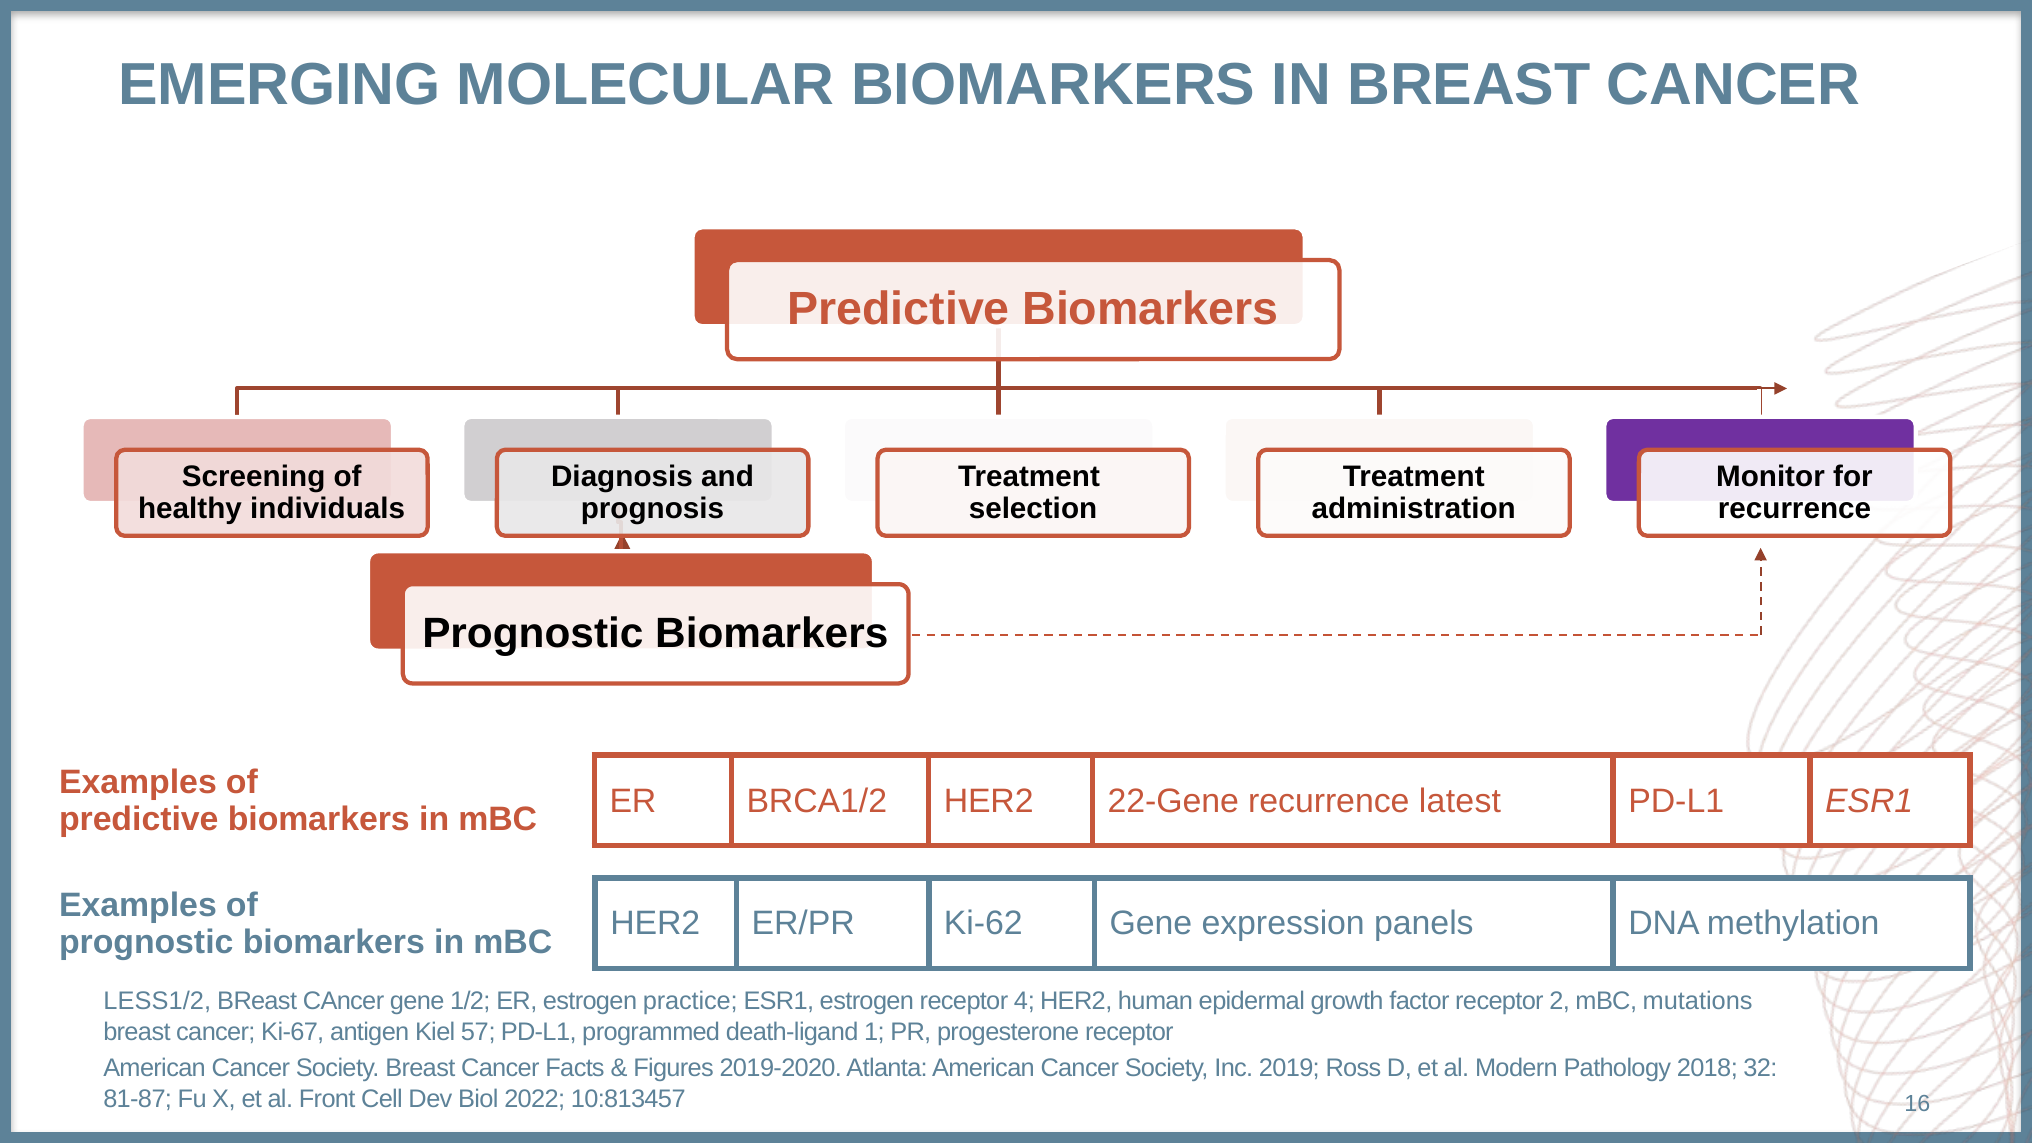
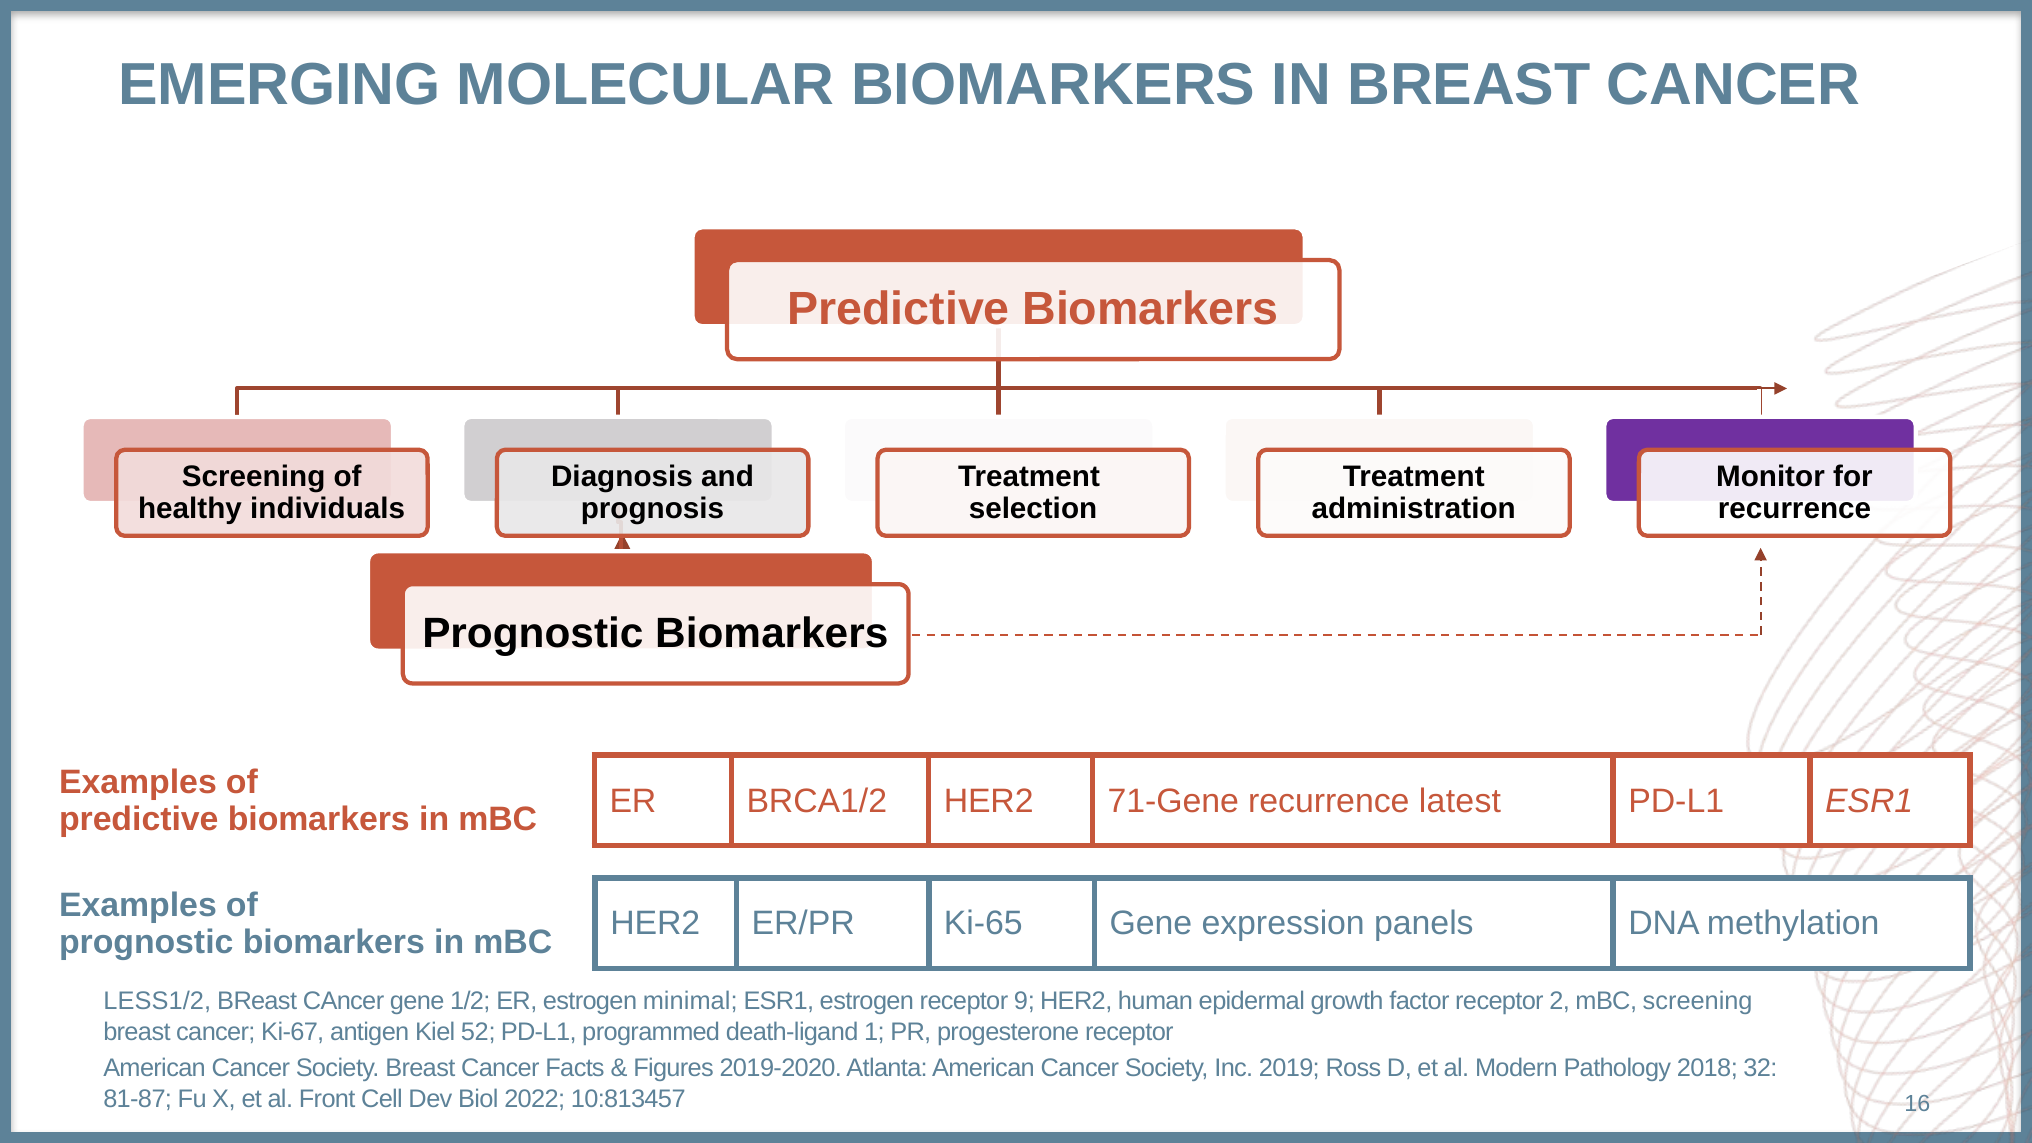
22-Gene: 22-Gene -> 71-Gene
Ki-62: Ki-62 -> Ki-65
practice: practice -> minimal
4: 4 -> 9
mBC mutations: mutations -> screening
57: 57 -> 52
